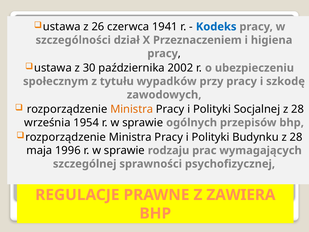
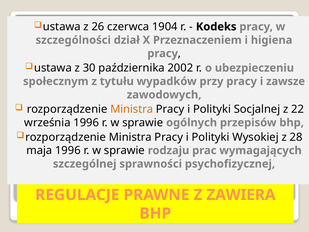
1941: 1941 -> 1904
Kodeks colour: blue -> black
szkodę: szkodę -> zawsze
Socjalnej z 28: 28 -> 22
września 1954: 1954 -> 1996
Budynku: Budynku -> Wysokiej
